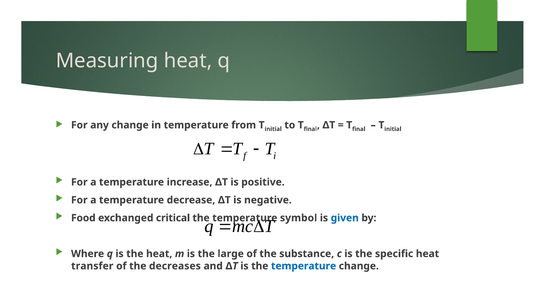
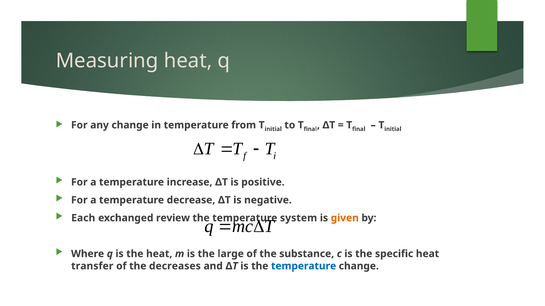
Food: Food -> Each
critical: critical -> review
symbol: symbol -> system
given colour: blue -> orange
